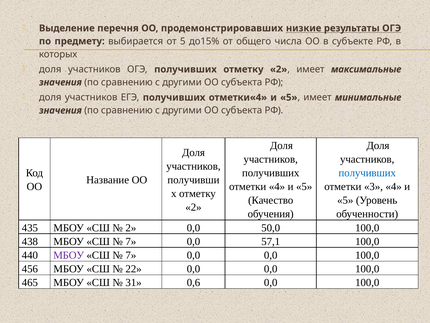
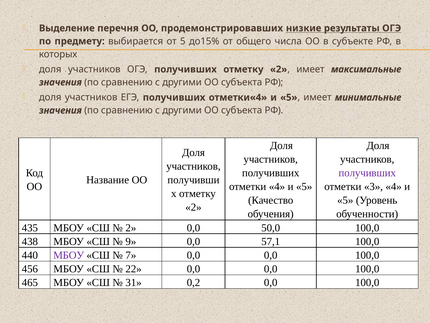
получивших at (367, 173) colour: blue -> purple
7 at (131, 241): 7 -> 9
0,6: 0,6 -> 0,2
